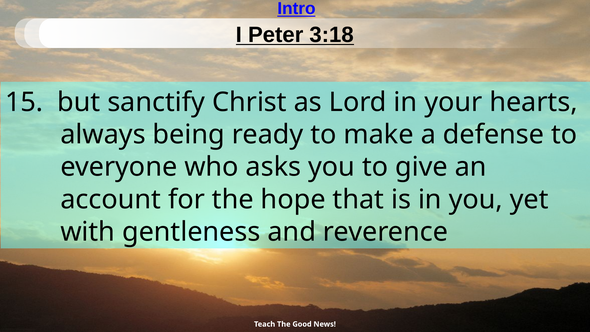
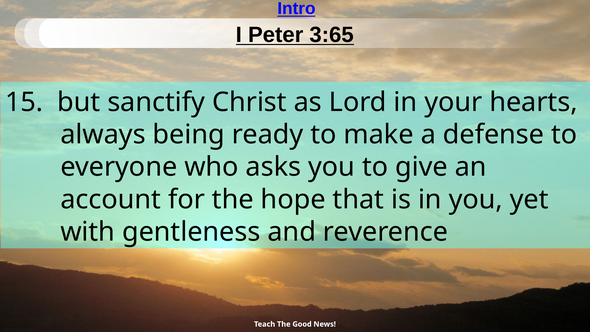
3:18: 3:18 -> 3:65
